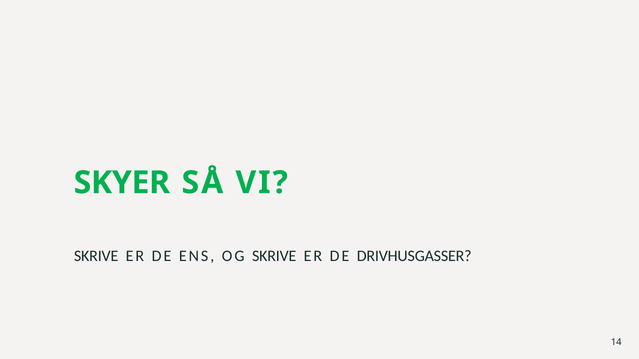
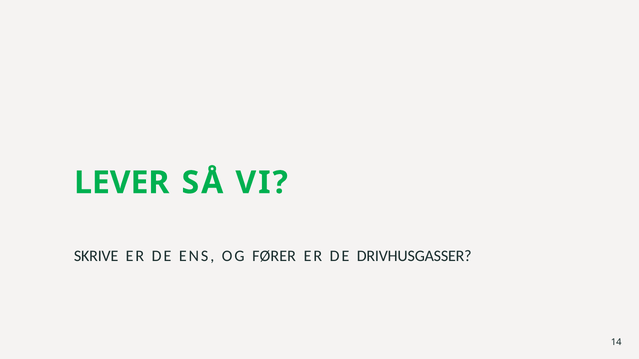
SKYER: SKYER -> LEVER
OG SKRIVE: SKRIVE -> FØRER
